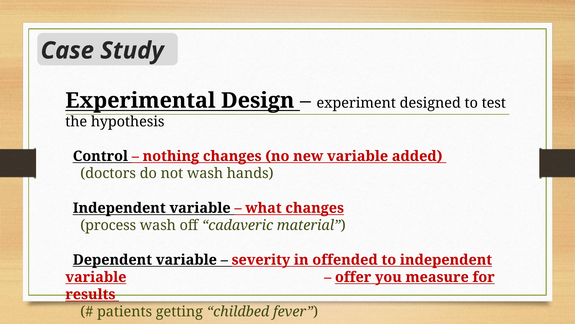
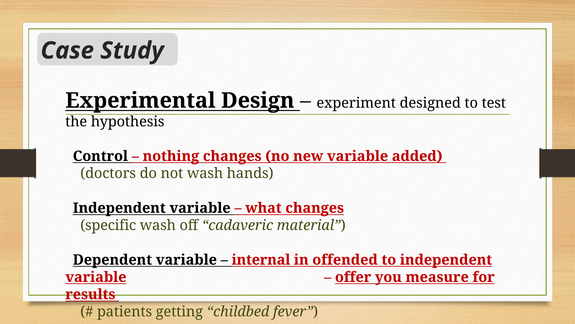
process: process -> specific
severity: severity -> internal
